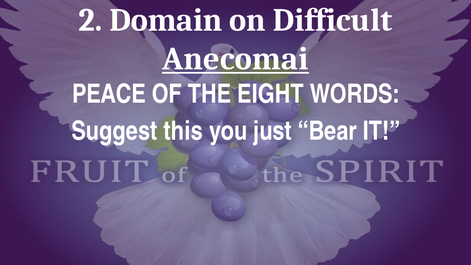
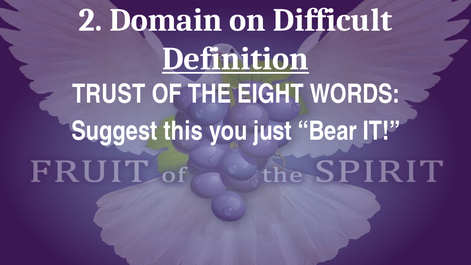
Anecomai: Anecomai -> Definition
PEACE: PEACE -> TRUST
